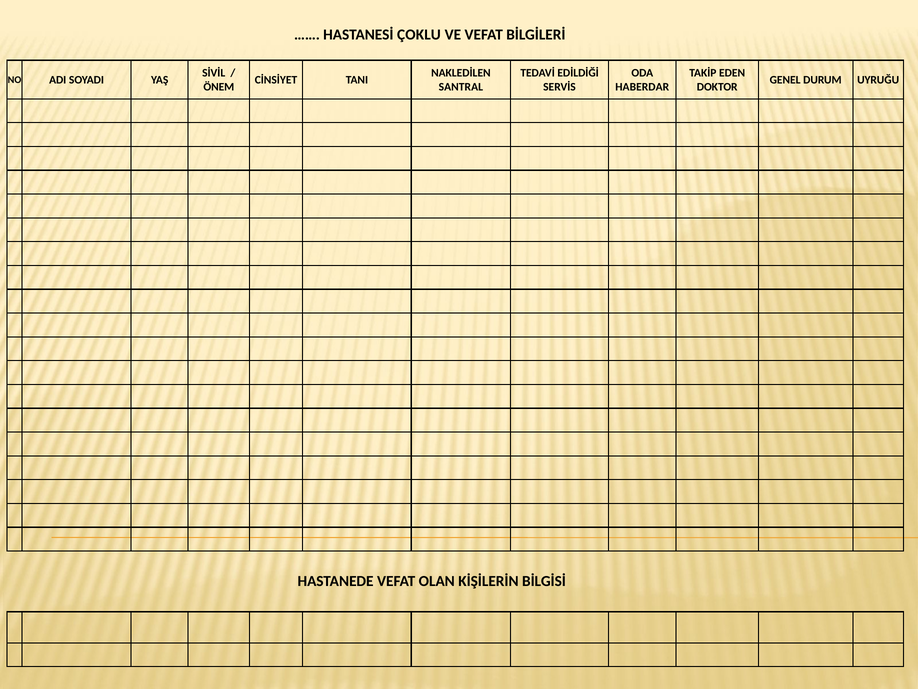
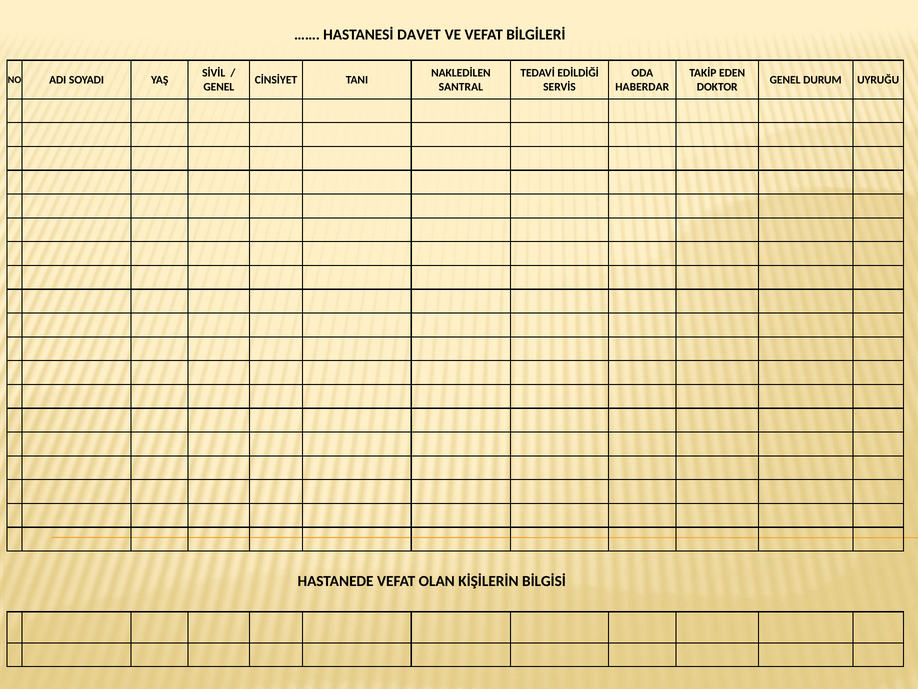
ÇOKLU: ÇOKLU -> DAVET
ÖNEM at (219, 87): ÖNEM -> GENEL
